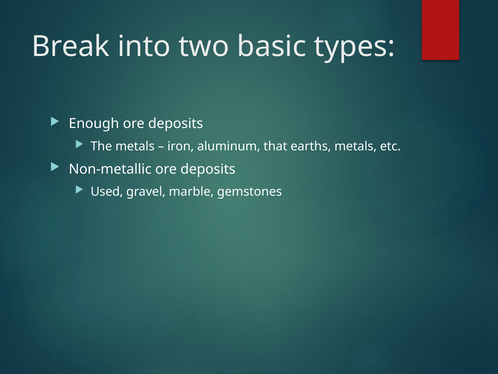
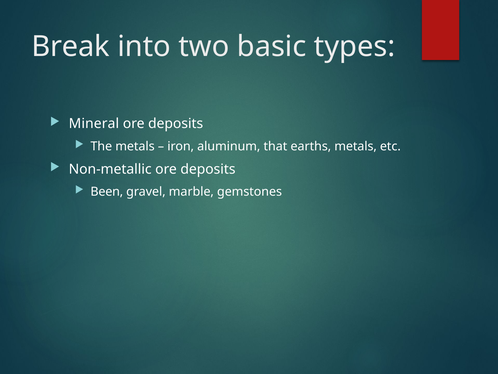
Enough: Enough -> Mineral
Used: Used -> Been
